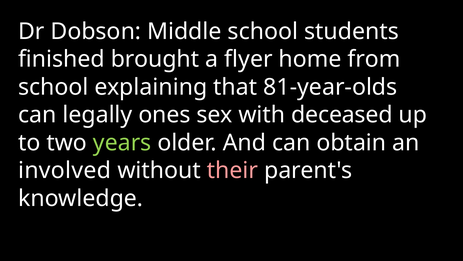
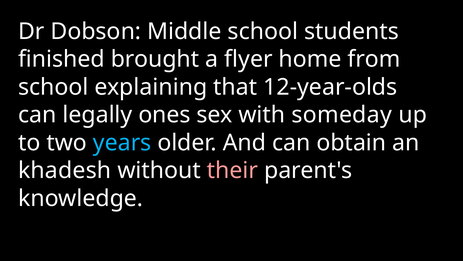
81-year-olds: 81-year-olds -> 12-year-olds
deceased: deceased -> someday
years colour: light green -> light blue
involved: involved -> khadesh
